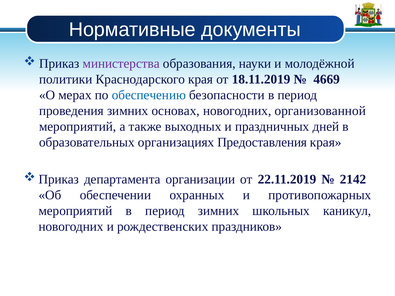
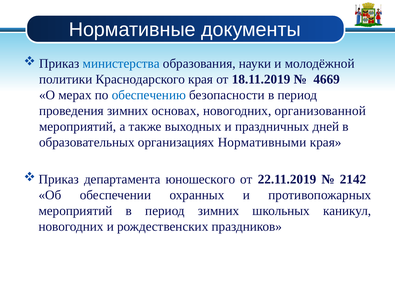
министерства colour: purple -> blue
Предоставления: Предоставления -> Нормативными
организации: организации -> юношеского
